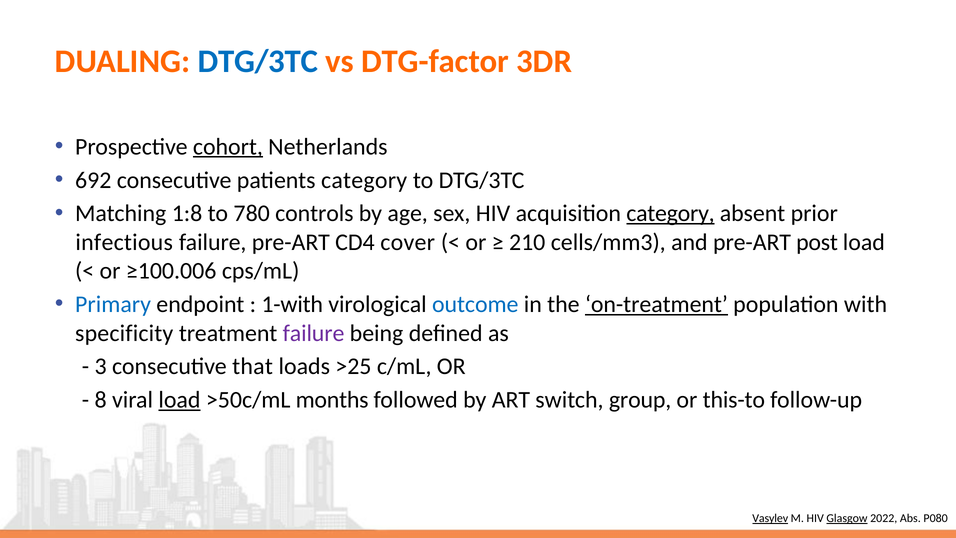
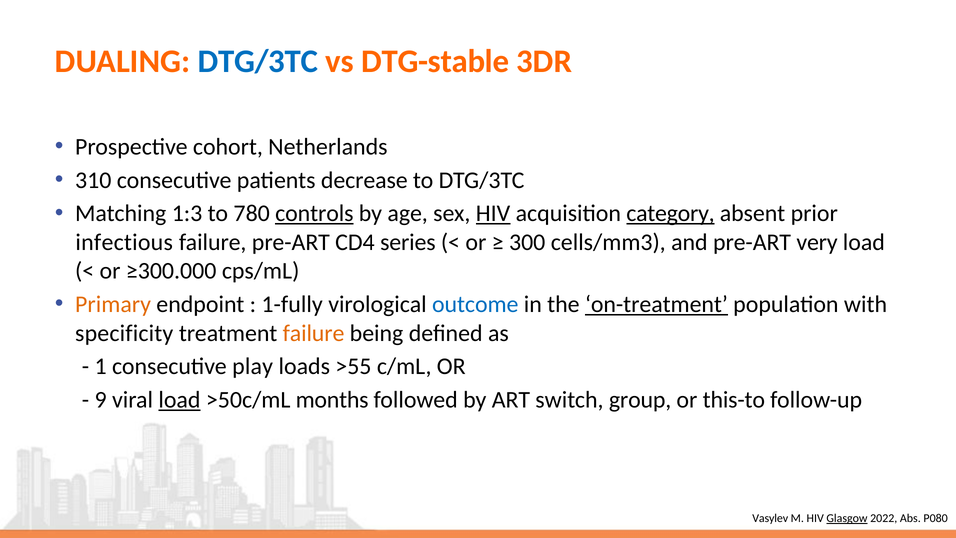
DTG-factor: DTG-factor -> DTG-stable
cohort underline: present -> none
692: 692 -> 310
patients category: category -> decrease
1:8: 1:8 -> 1:3
controls underline: none -> present
HIV at (493, 213) underline: none -> present
cover: cover -> series
210: 210 -> 300
post: post -> very
≥100.006: ≥100.006 -> ≥300.000
Primary colour: blue -> orange
1-with: 1-with -> 1-fully
failure at (314, 333) colour: purple -> orange
3: 3 -> 1
that: that -> play
>25: >25 -> >55
8: 8 -> 9
Vasylev underline: present -> none
